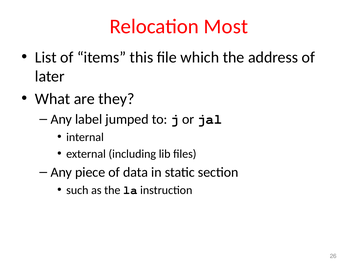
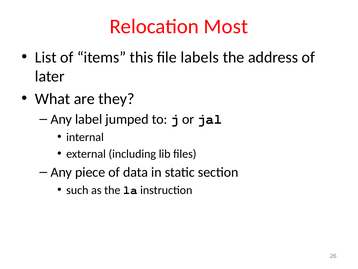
which: which -> labels
